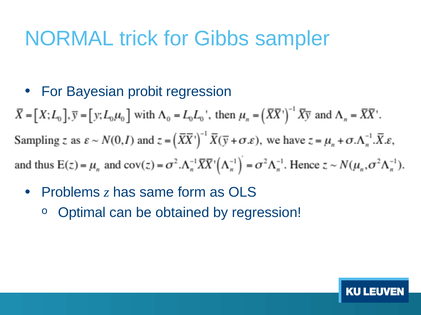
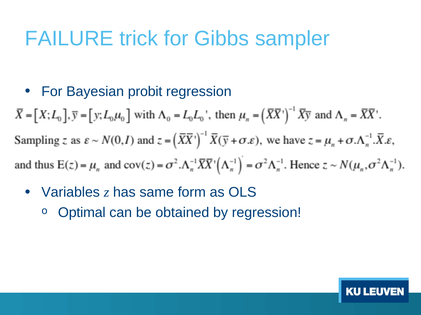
NORMAL: NORMAL -> FAILURE
Problems: Problems -> Variables
